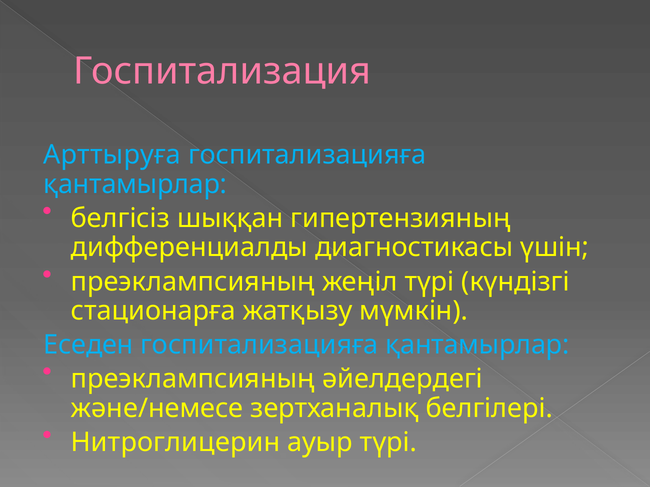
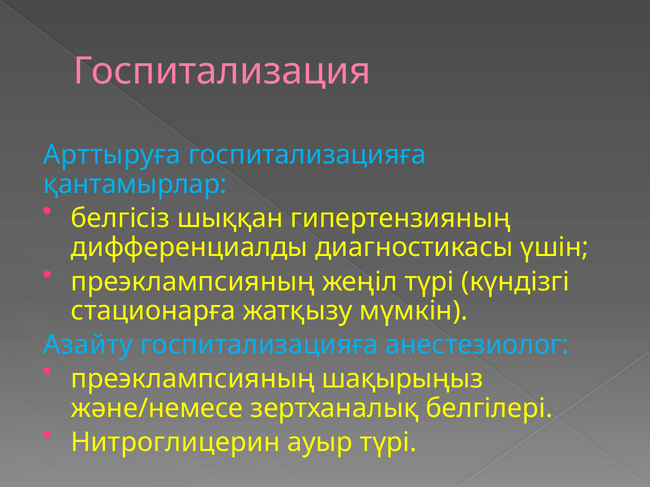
Еседен: Еседен -> Азайту
қантамырлар at (477, 345): қантамырлар -> анестезиолог
әйелдердегі: әйелдердегі -> шақырыңыз
